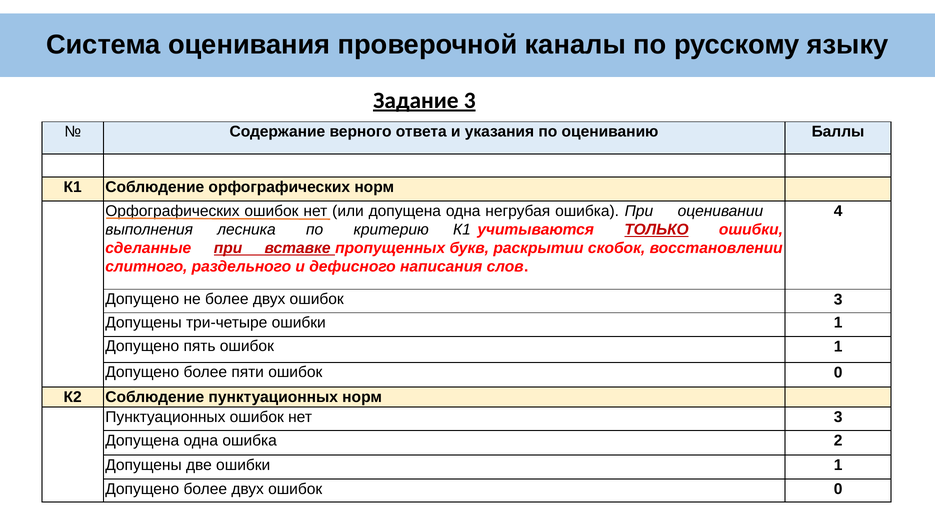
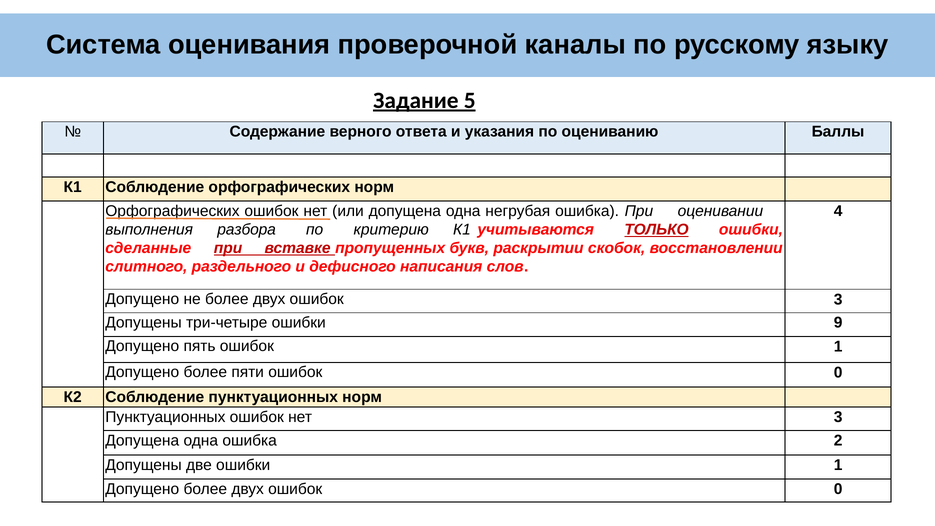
Задание 3: 3 -> 5
лесника: лесника -> разбора
три-четыре ошибки 1: 1 -> 9
